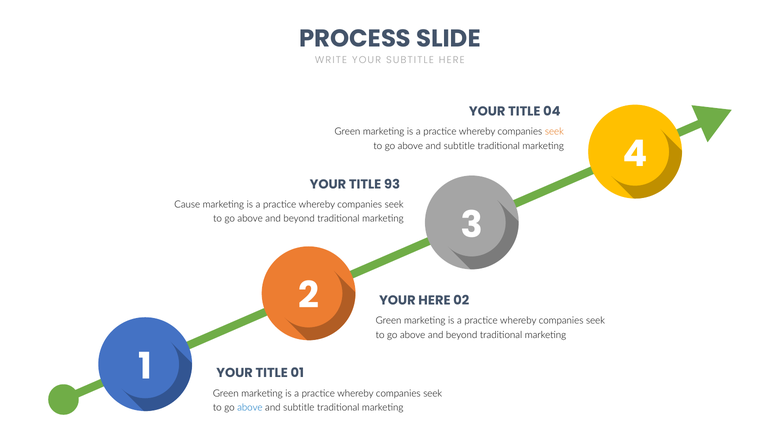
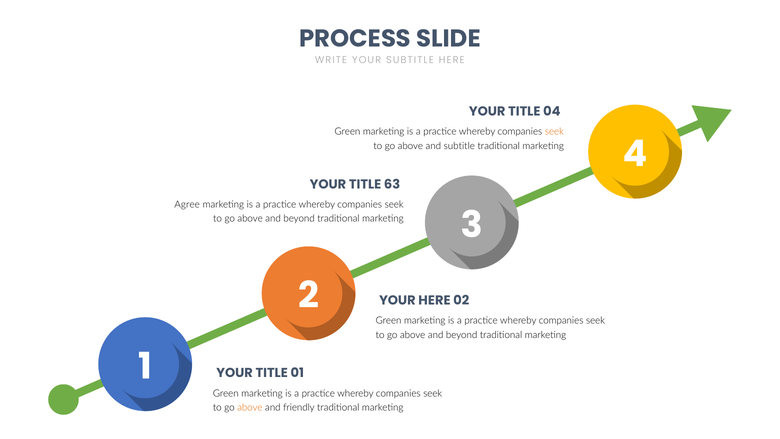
93: 93 -> 63
Cause: Cause -> Agree
above at (250, 407) colour: blue -> orange
subtitle at (299, 407): subtitle -> friendly
